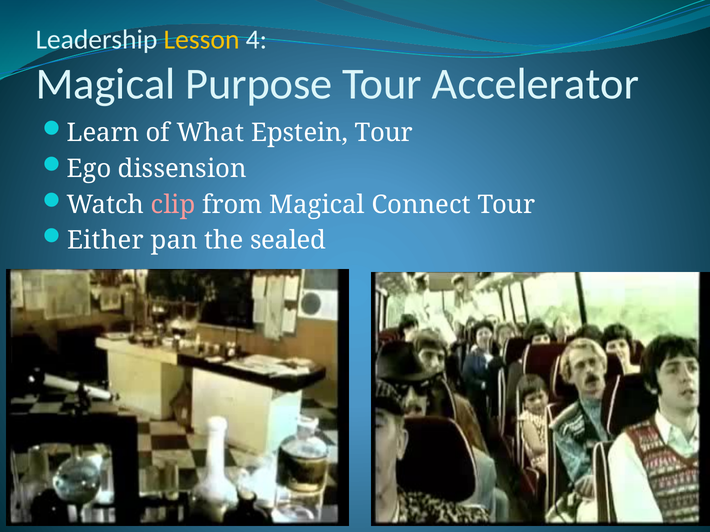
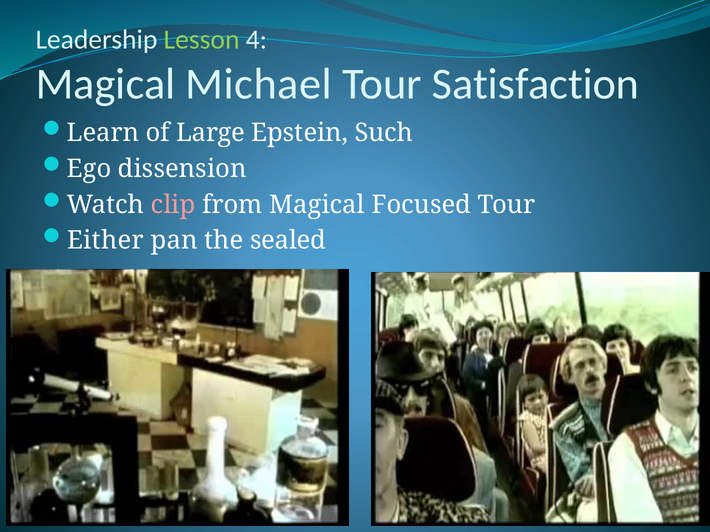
Lesson colour: yellow -> light green
Purpose: Purpose -> Michael
Accelerator: Accelerator -> Satisfaction
What: What -> Large
Epstein Tour: Tour -> Such
Connect: Connect -> Focused
